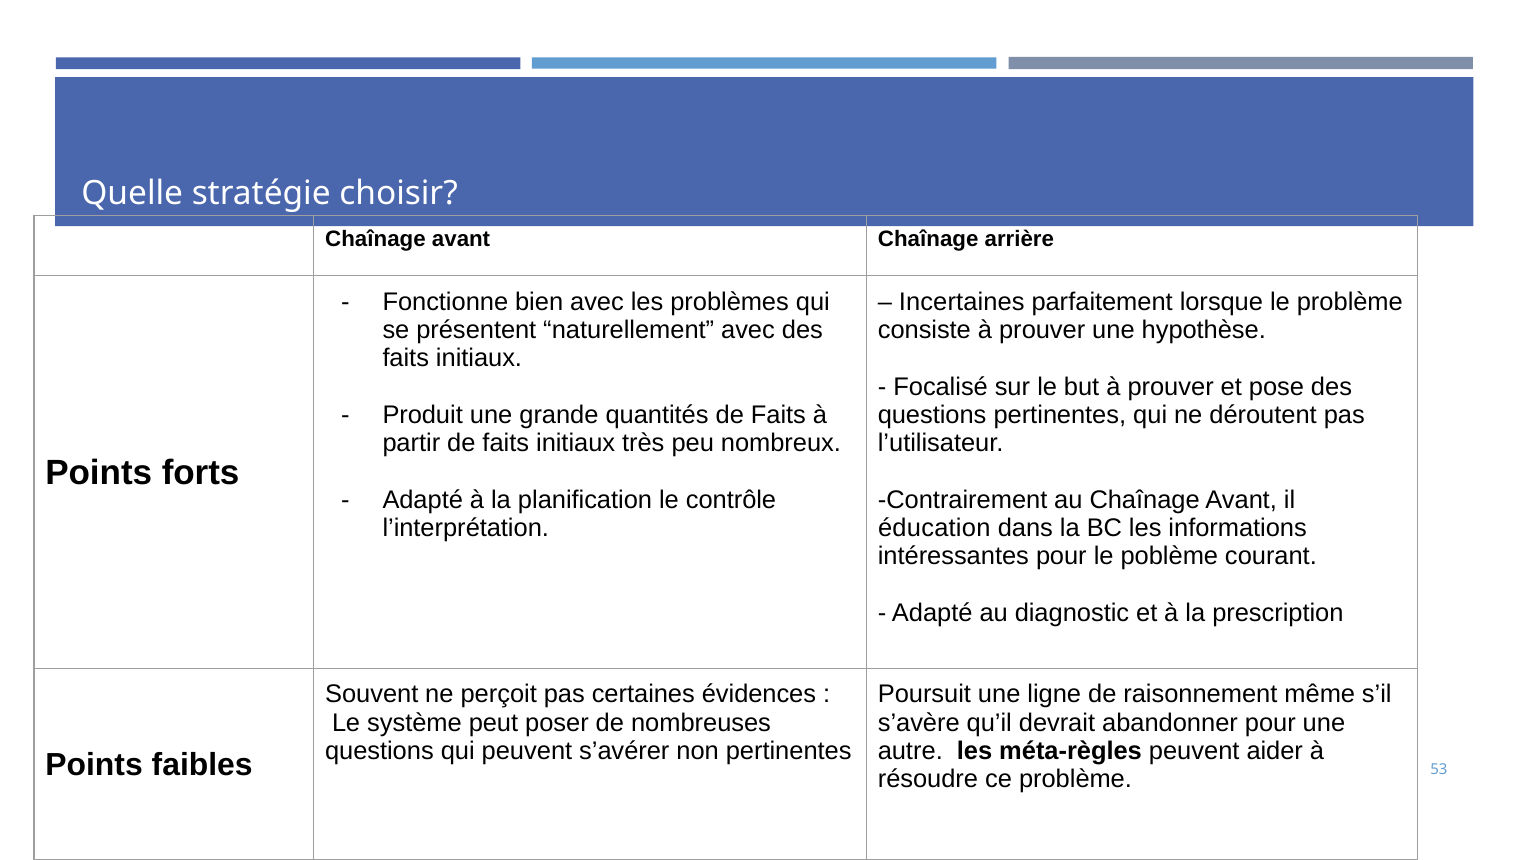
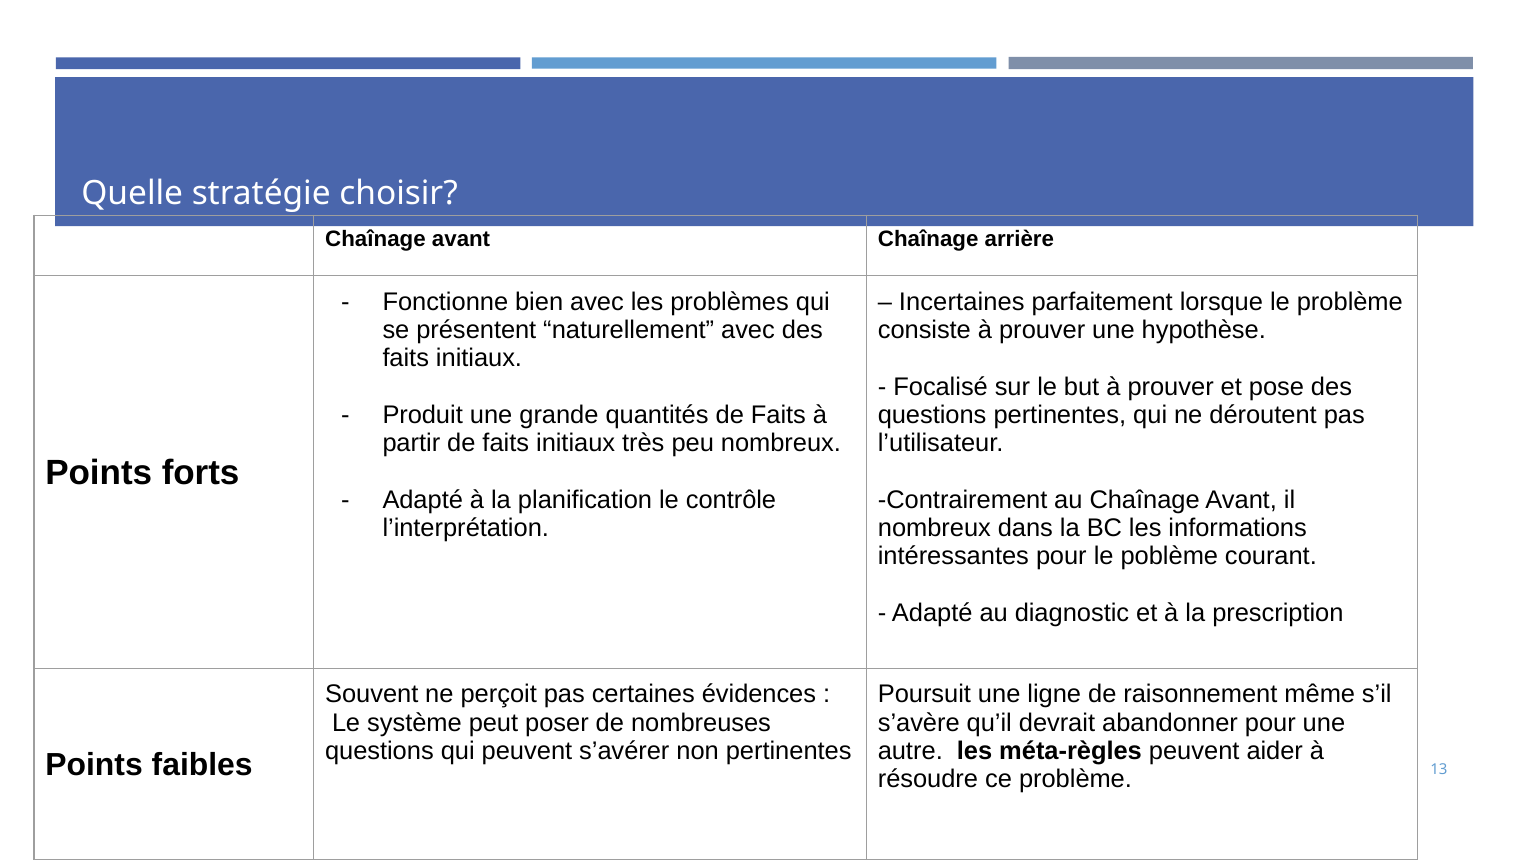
éducation at (934, 528): éducation -> nombreux
53: 53 -> 13
